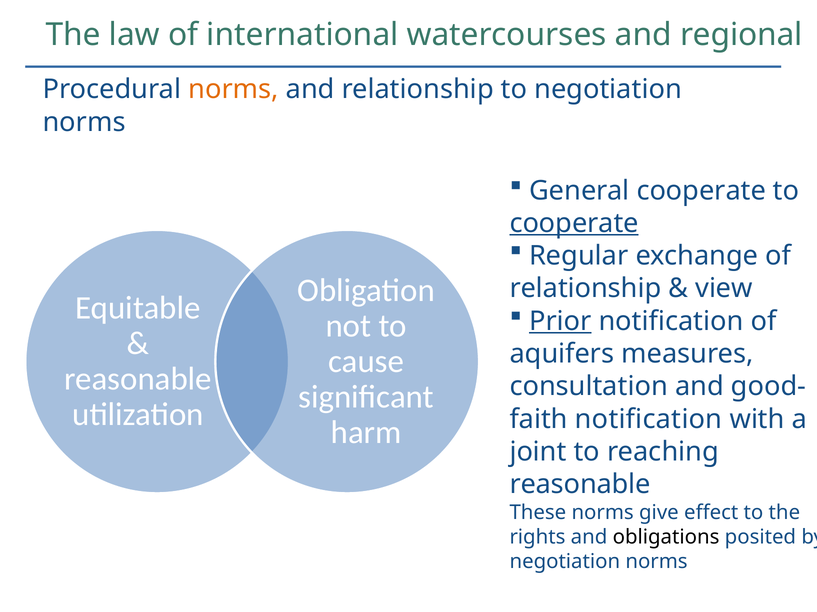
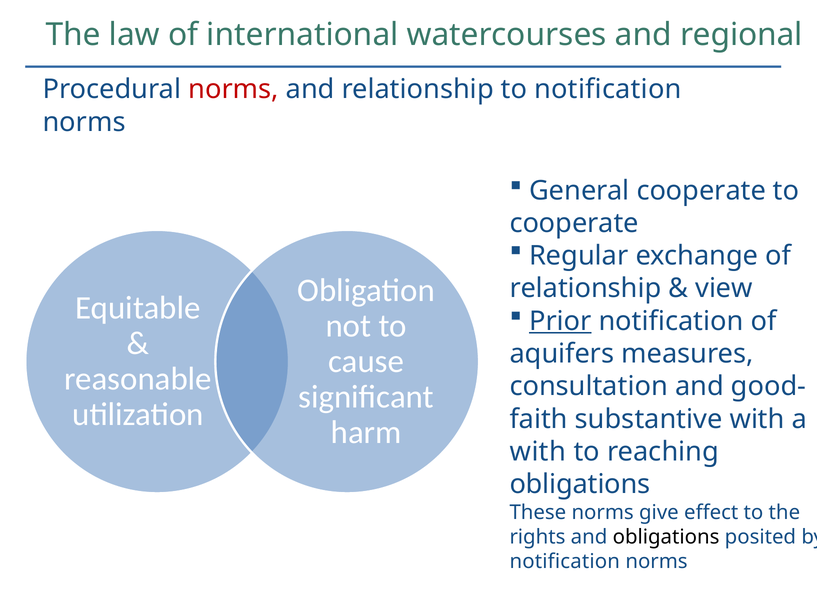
norms at (233, 90) colour: orange -> red
to negotiation: negotiation -> notification
cooperate at (574, 224) underline: present -> none
notification at (649, 420): notification -> substantive
joint at (538, 452): joint -> with
reasonable at (580, 485): reasonable -> obligations
negotiation at (565, 562): negotiation -> notification
